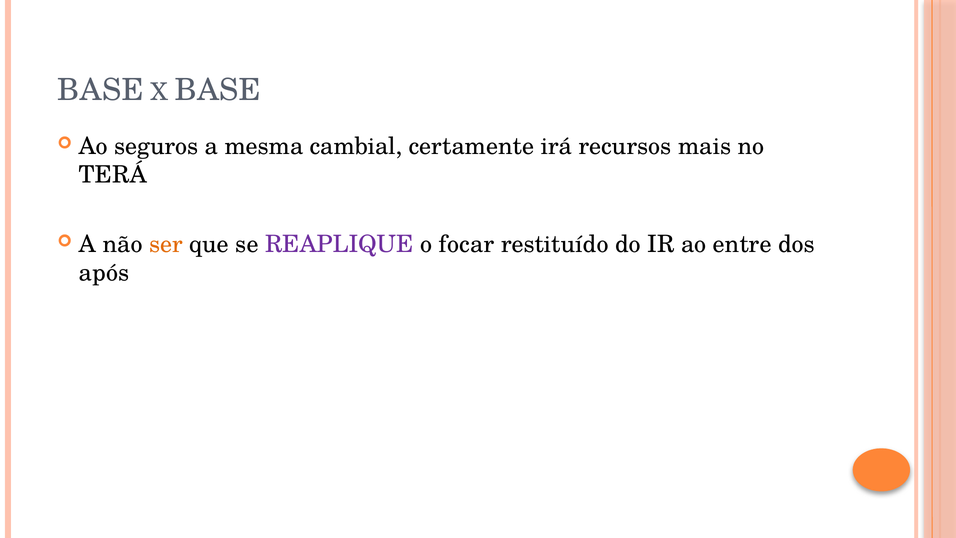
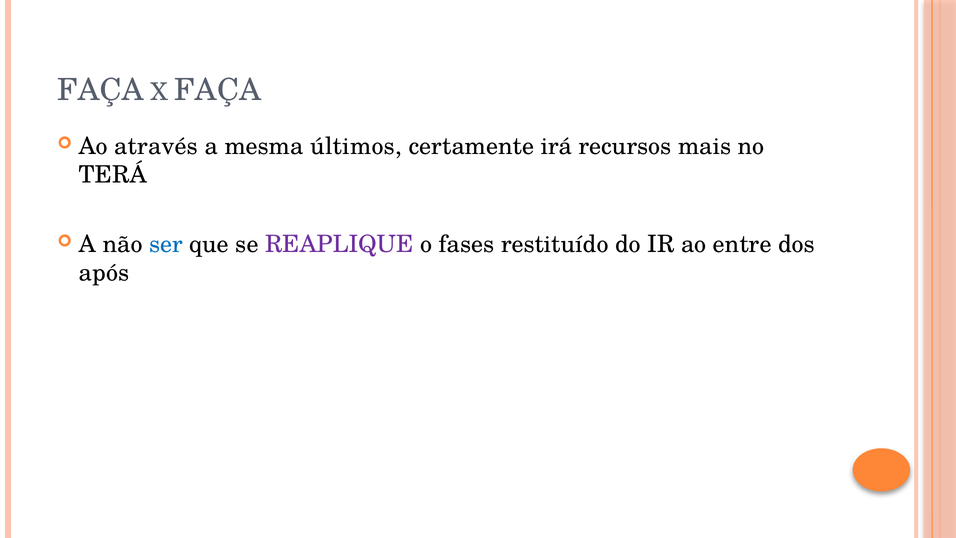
BASE at (100, 90): BASE -> FAÇA
X BASE: BASE -> FAÇA
seguros: seguros -> através
cambial: cambial -> últimos
ser colour: orange -> blue
focar: focar -> fases
